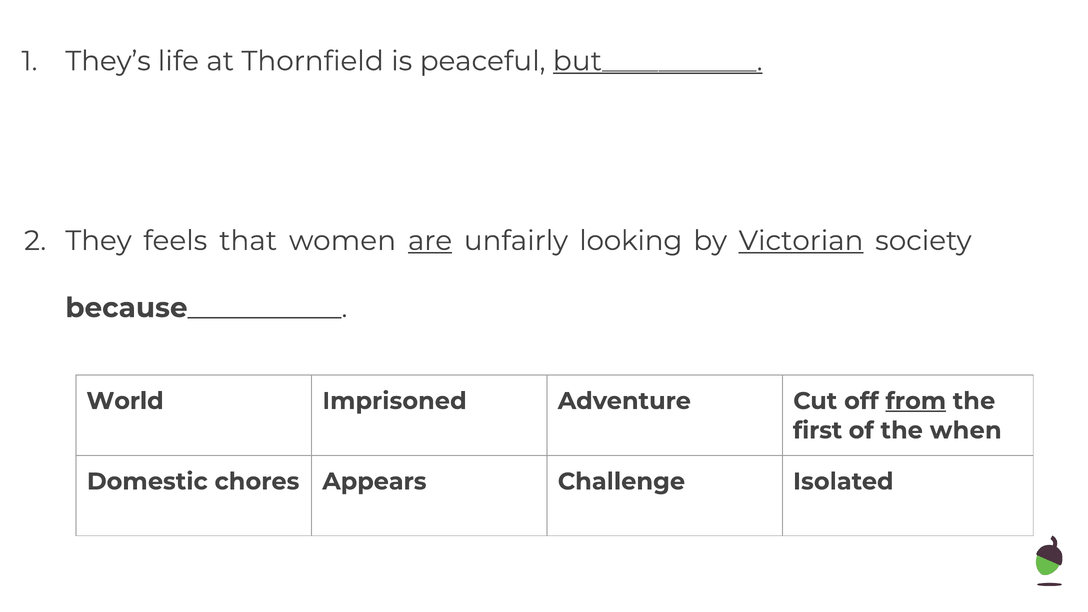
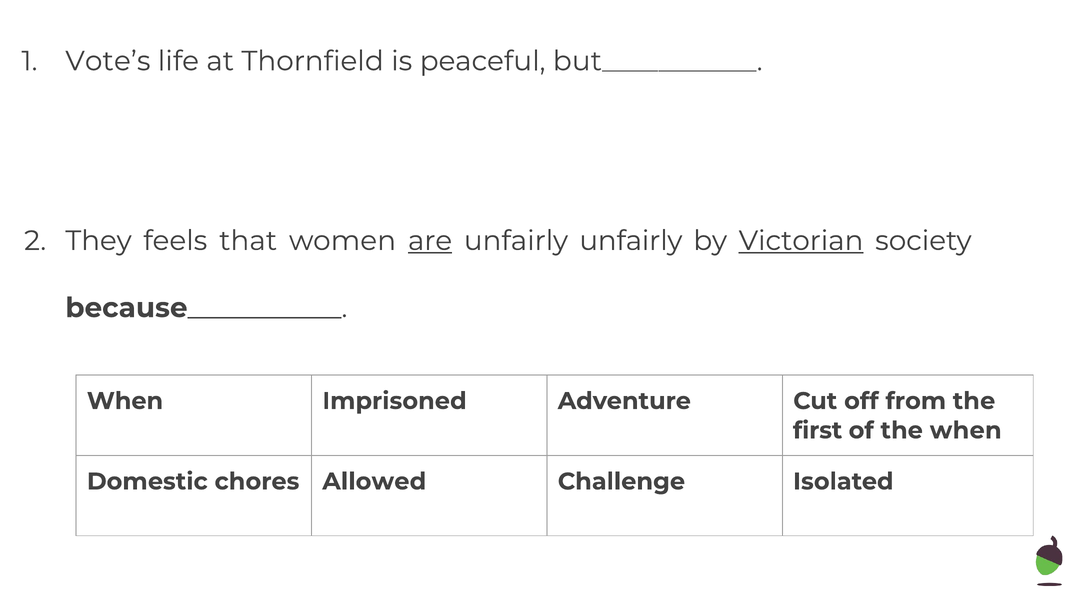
They’s: They’s -> Vote’s
but___________ underline: present -> none
unfairly looking: looking -> unfairly
World at (125, 401): World -> When
from underline: present -> none
Appears: Appears -> Allowed
